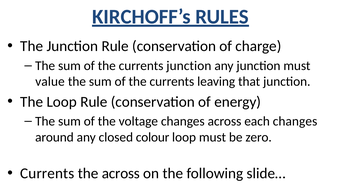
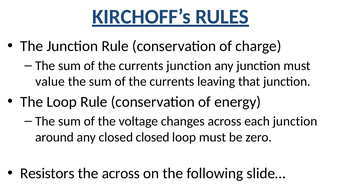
each changes: changes -> junction
closed colour: colour -> closed
Currents at (47, 173): Currents -> Resistors
